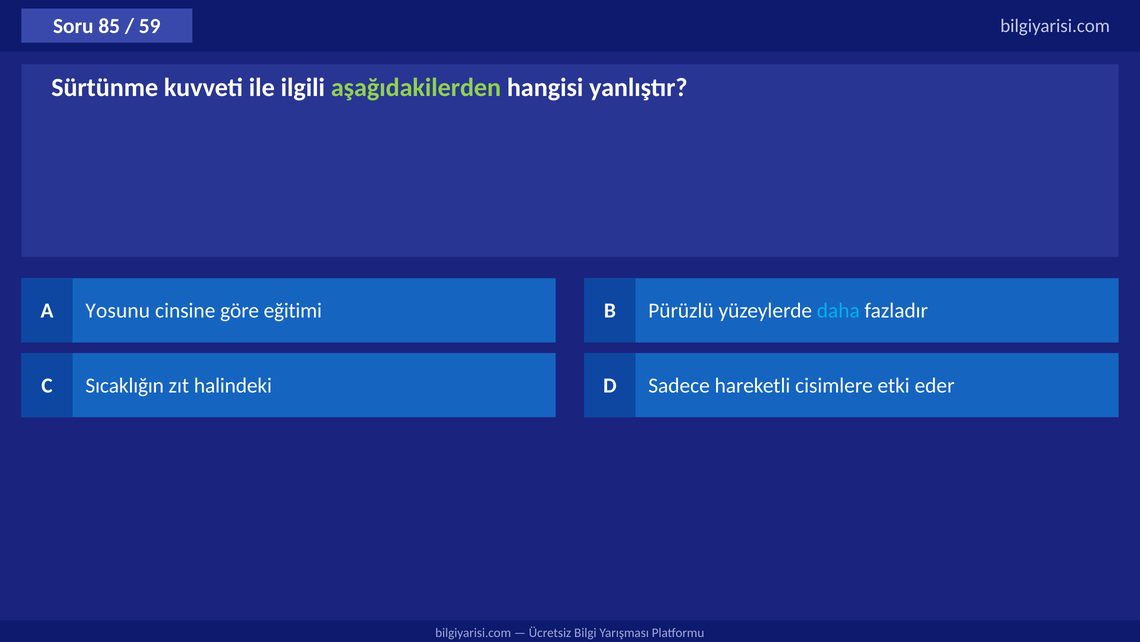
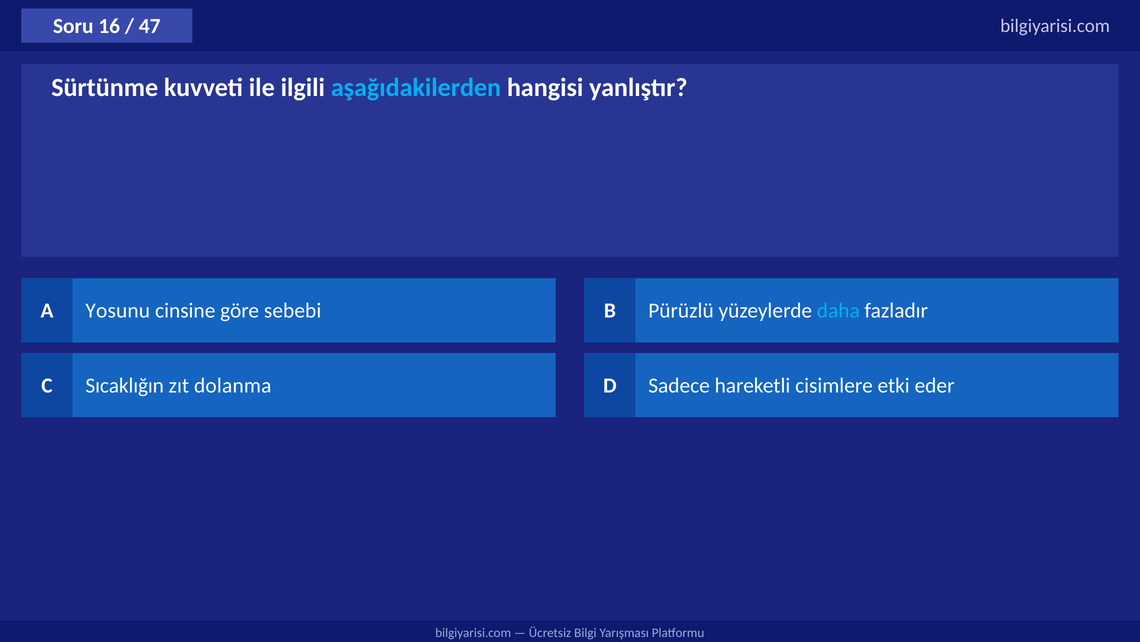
85: 85 -> 16
59: 59 -> 47
aşağıdakilerden colour: light green -> light blue
eğitimi: eğitimi -> sebebi
halindeki: halindeki -> dolanma
